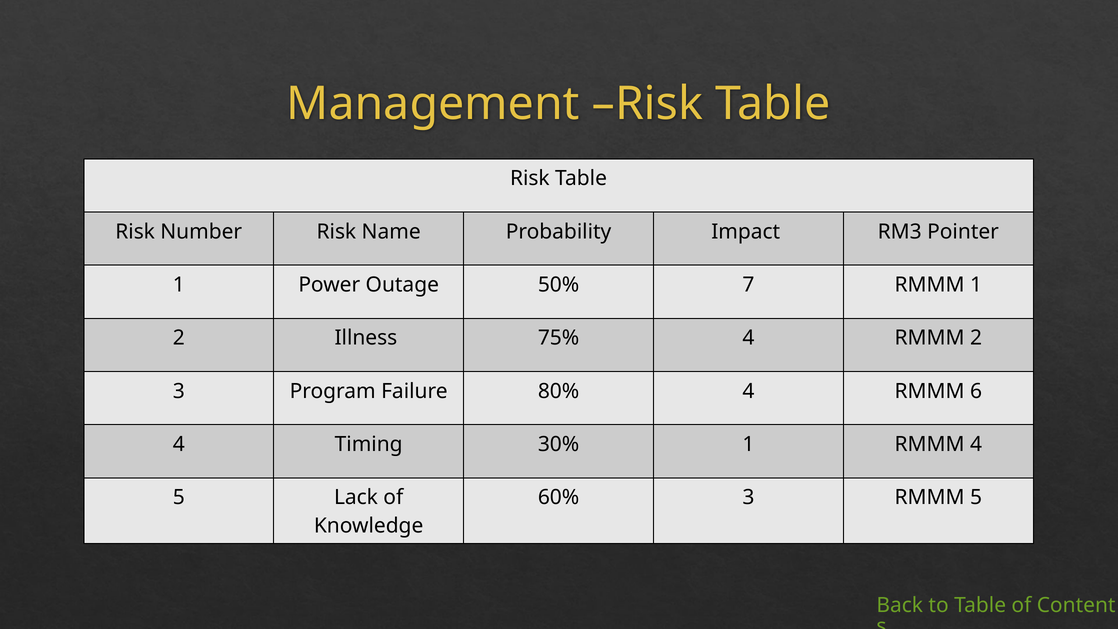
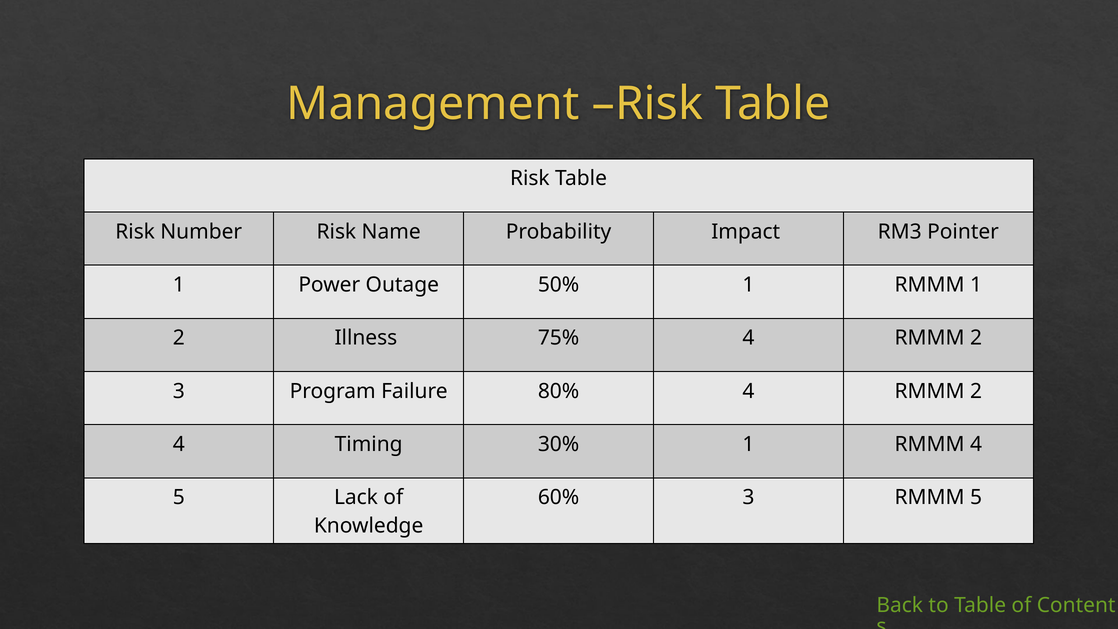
50% 7: 7 -> 1
80% 4 RMMM 6: 6 -> 2
